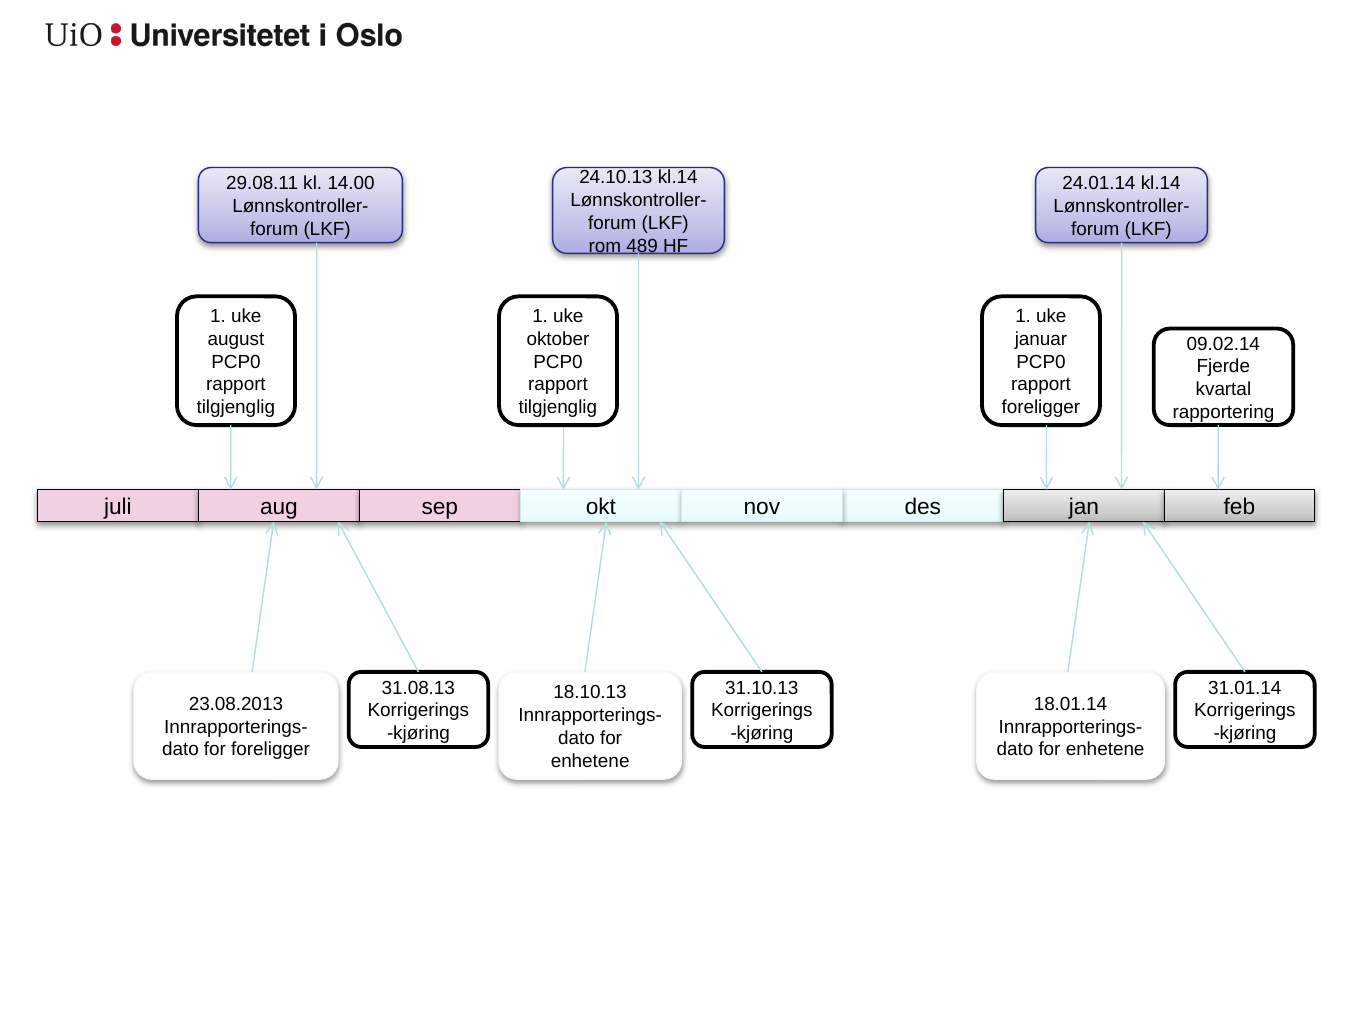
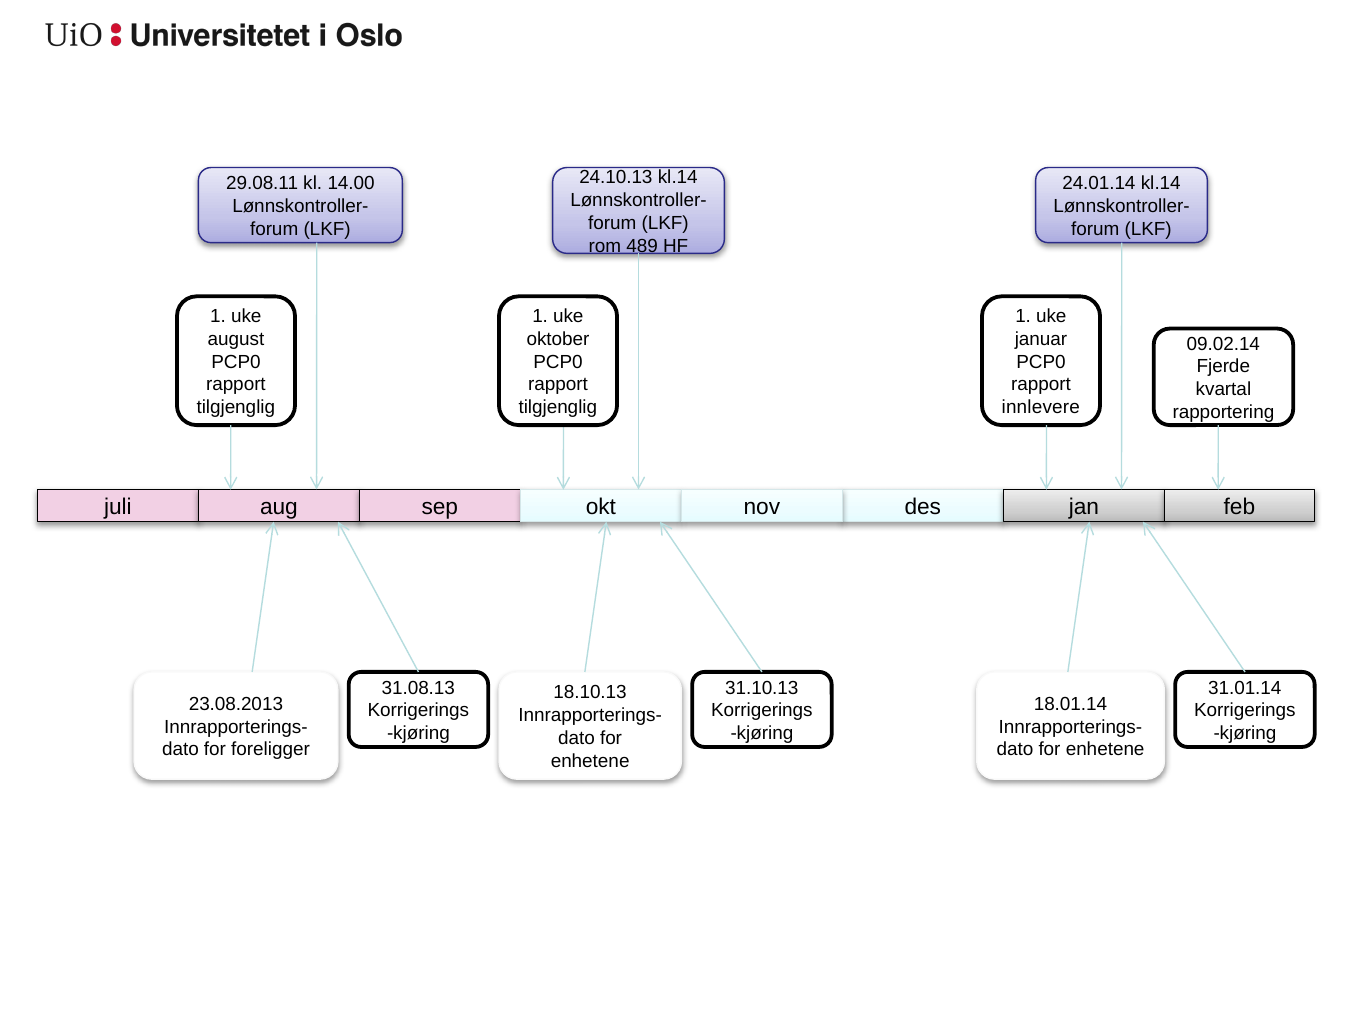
foreligger at (1041, 408): foreligger -> innlevere
